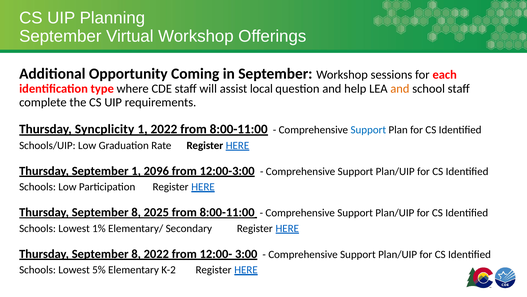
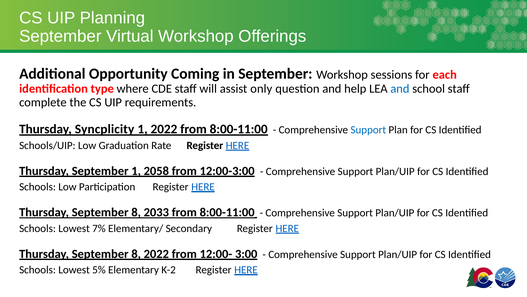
local: local -> only
and at (400, 89) colour: orange -> blue
2096: 2096 -> 2058
2025: 2025 -> 2033
1%: 1% -> 7%
